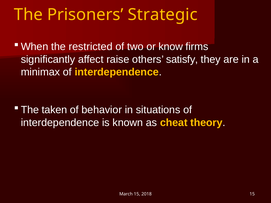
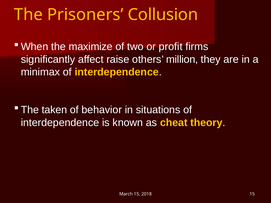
Strategic: Strategic -> Collusion
restricted: restricted -> maximize
know: know -> profit
satisfy: satisfy -> million
